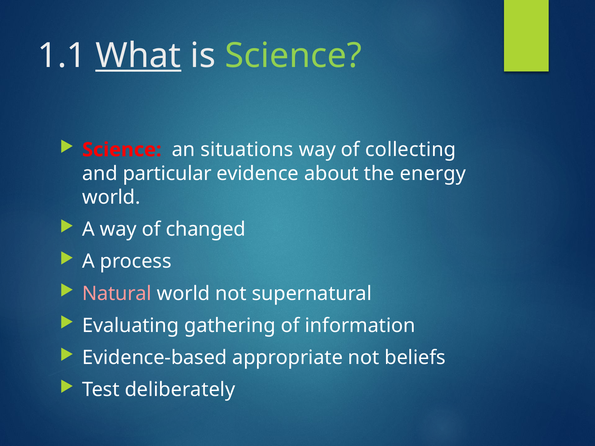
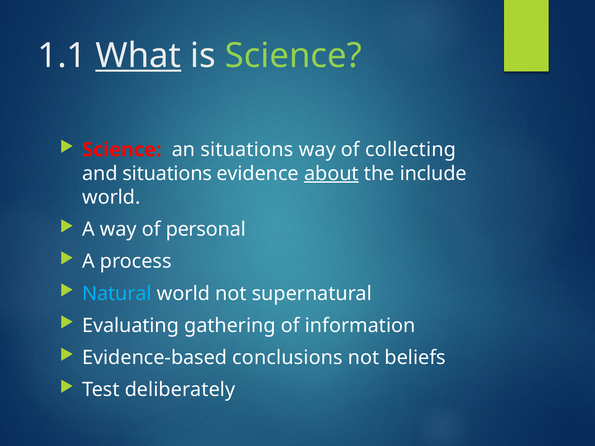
and particular: particular -> situations
about underline: none -> present
energy: energy -> include
changed: changed -> personal
Natural colour: pink -> light blue
appropriate: appropriate -> conclusions
